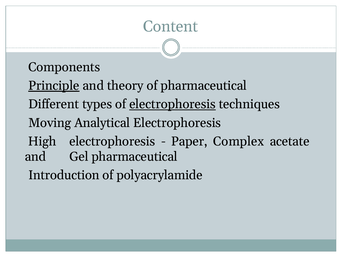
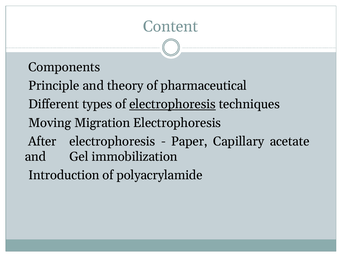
Principle underline: present -> none
Analytical: Analytical -> Migration
High: High -> After
Complex: Complex -> Capillary
Gel pharmaceutical: pharmaceutical -> immobilization
